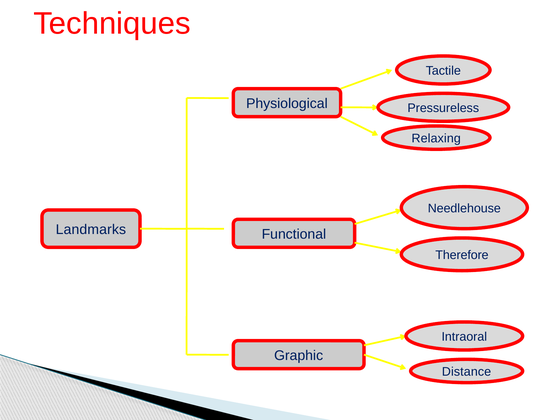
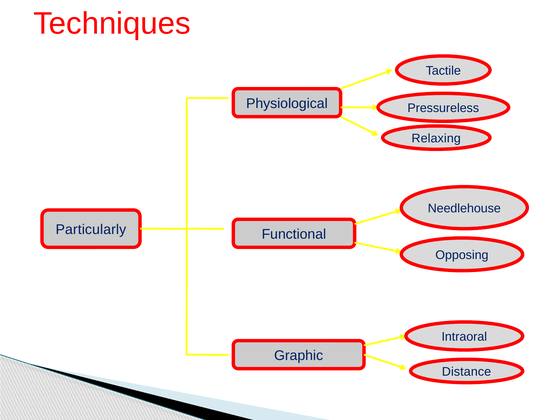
Landmarks: Landmarks -> Particularly
Therefore: Therefore -> Opposing
